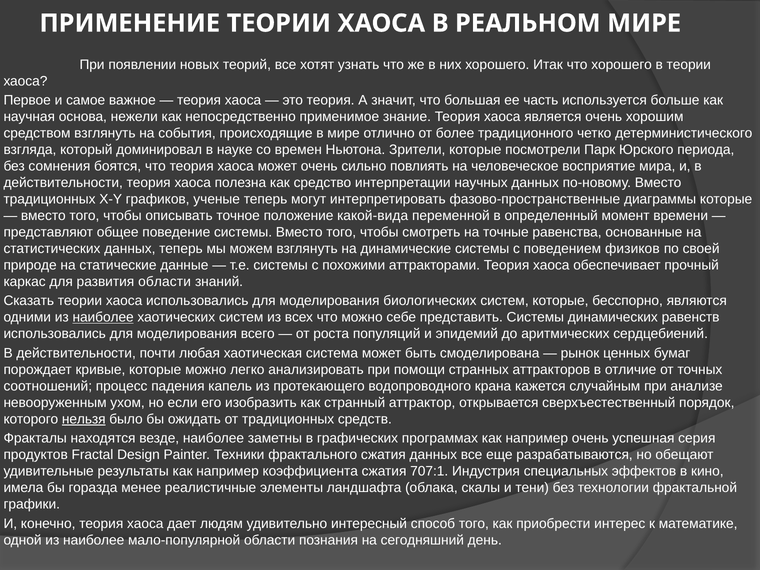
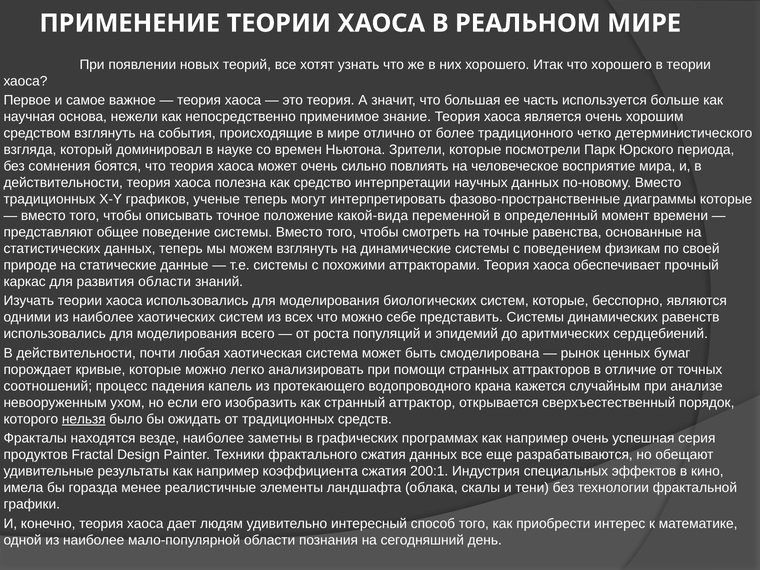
физиков: физиков -> физикам
Сказать: Сказать -> Изучать
наиболее at (103, 317) underline: present -> none
707:1: 707:1 -> 200:1
